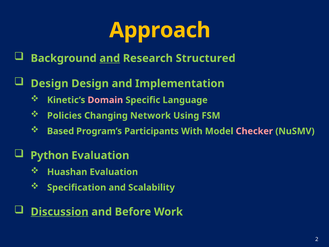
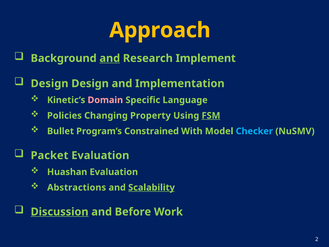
Structured: Structured -> Implement
Network: Network -> Property
FSM underline: none -> present
Based: Based -> Bullet
Participants: Participants -> Constrained
Checker colour: pink -> light blue
Python: Python -> Packet
Specification: Specification -> Abstractions
Scalability underline: none -> present
